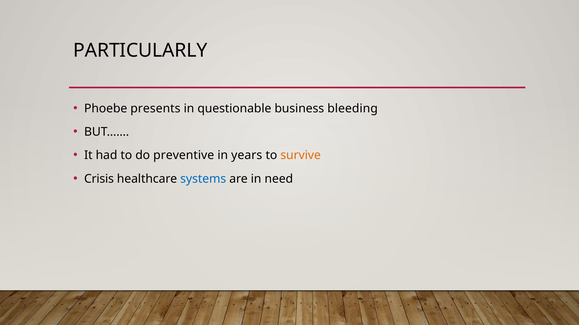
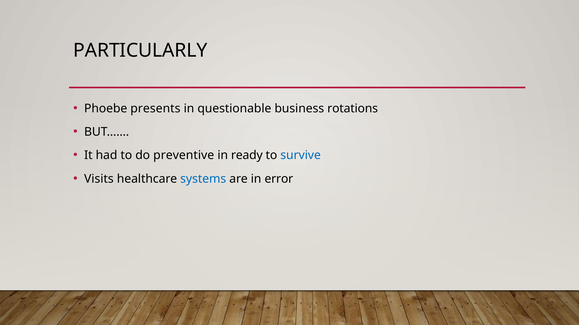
bleeding: bleeding -> rotations
years: years -> ready
survive colour: orange -> blue
Crisis: Crisis -> Visits
need: need -> error
